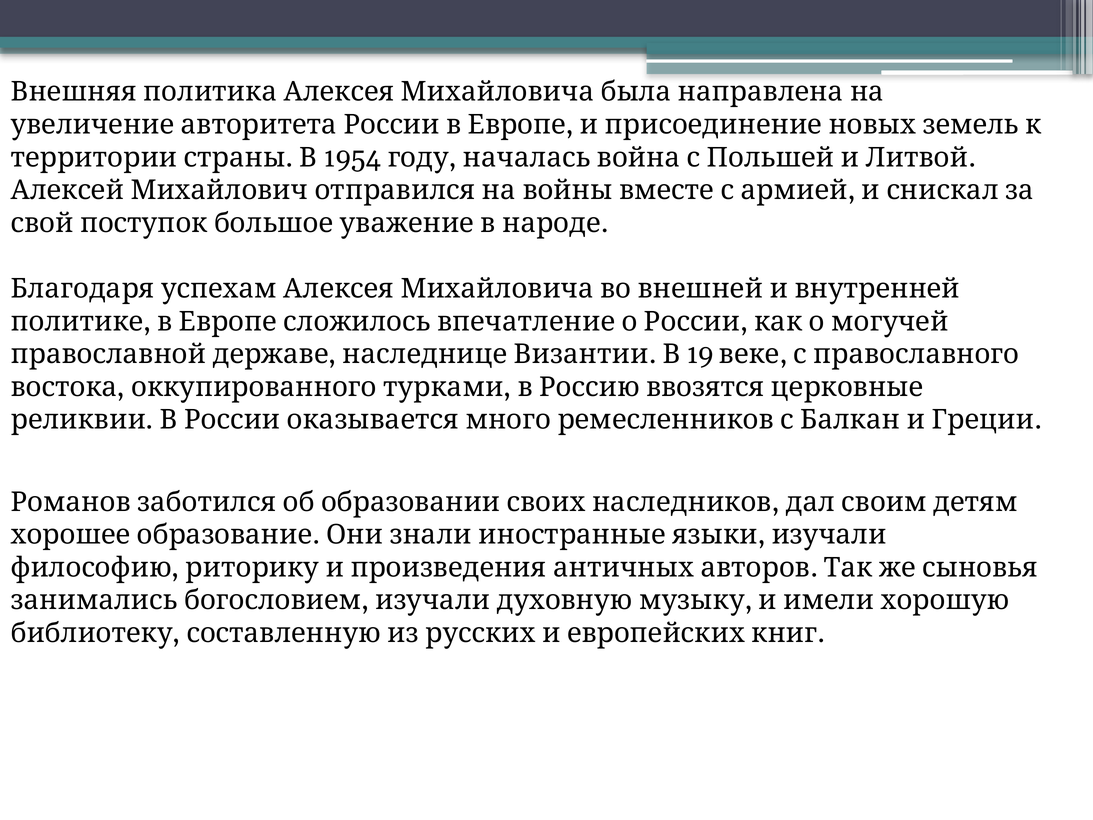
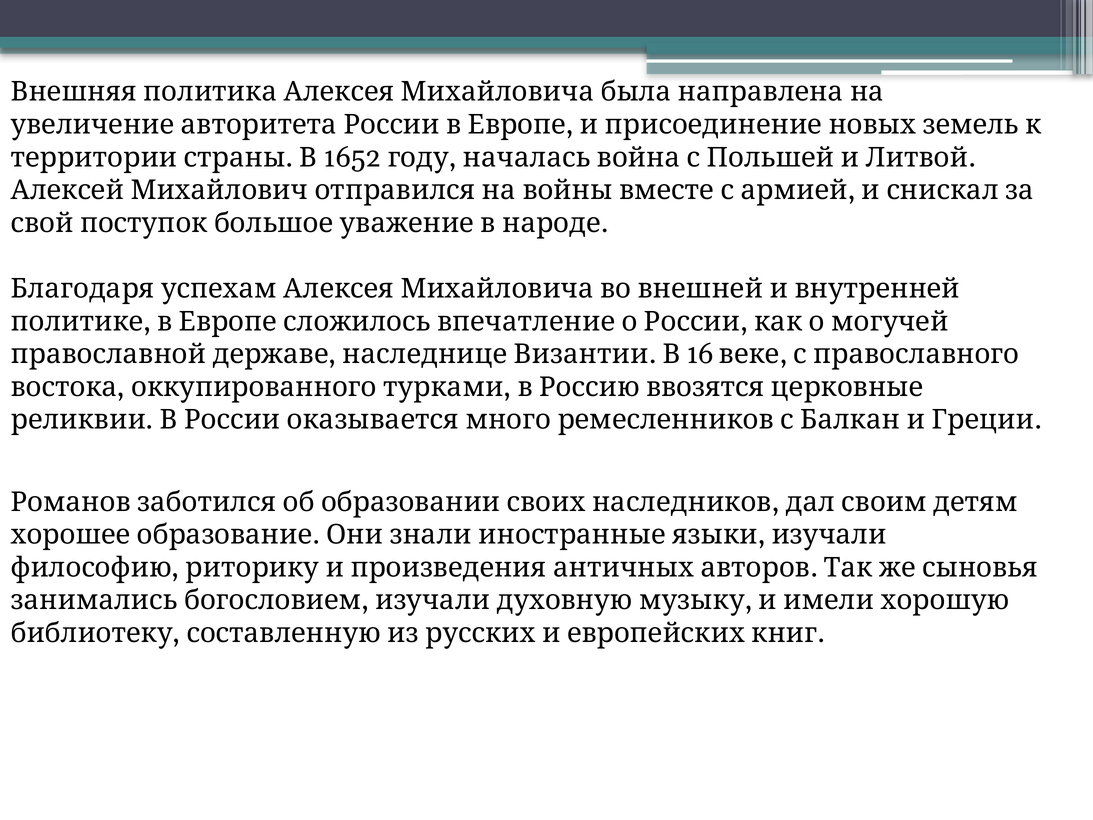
1954: 1954 -> 1652
19: 19 -> 16
